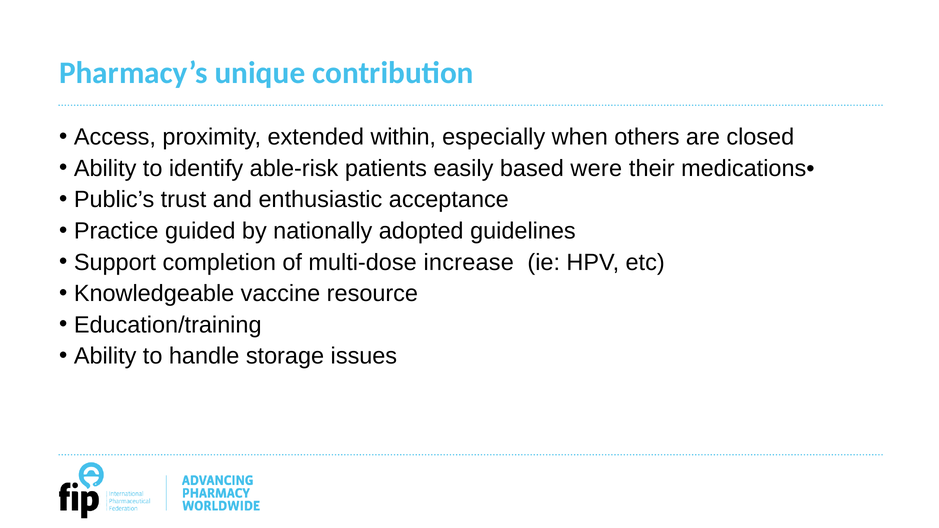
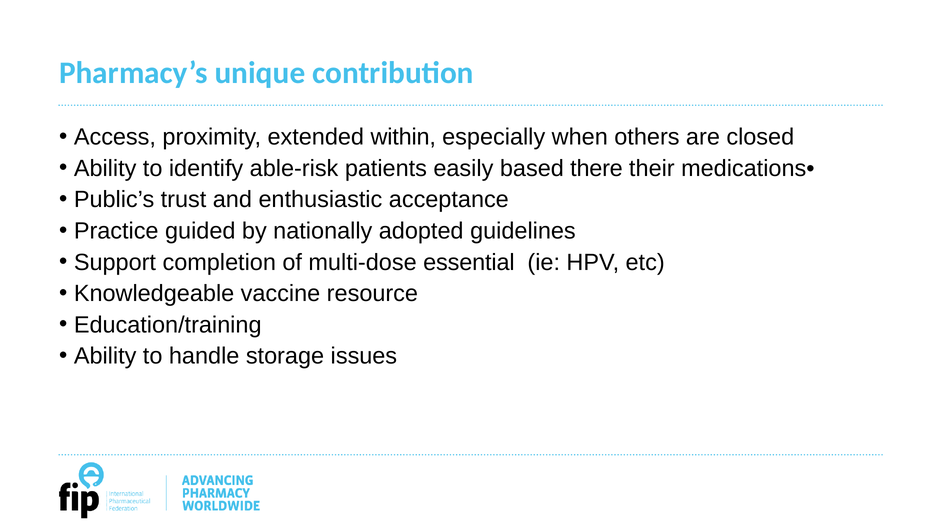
were: were -> there
increase: increase -> essential
